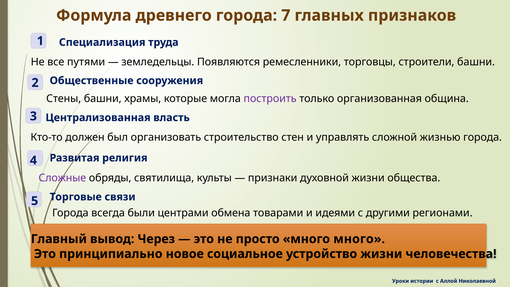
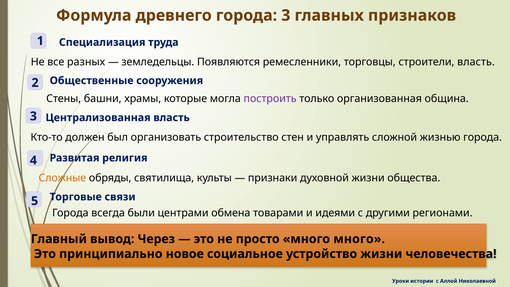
города 7: 7 -> 3
путями: путями -> разных
строители башни: башни -> власть
Сложные colour: purple -> orange
